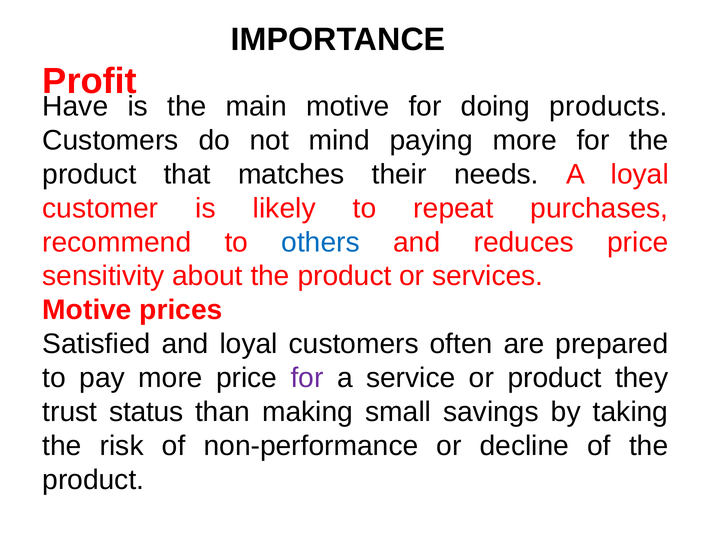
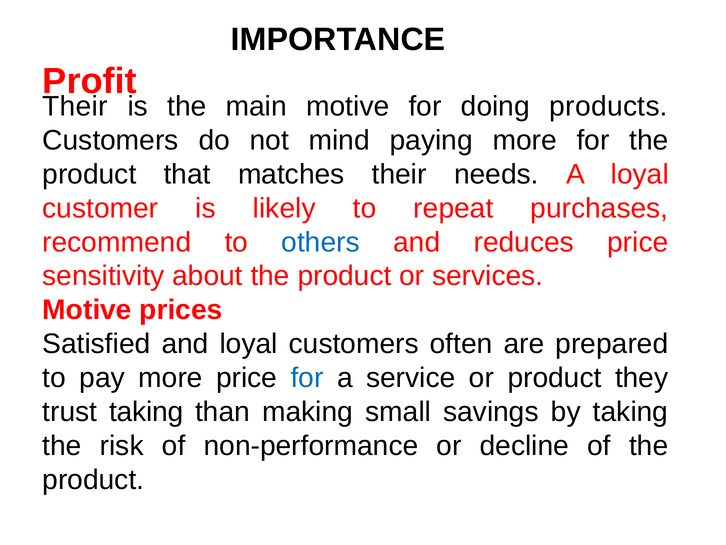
Have at (75, 106): Have -> Their
for at (307, 378) colour: purple -> blue
trust status: status -> taking
